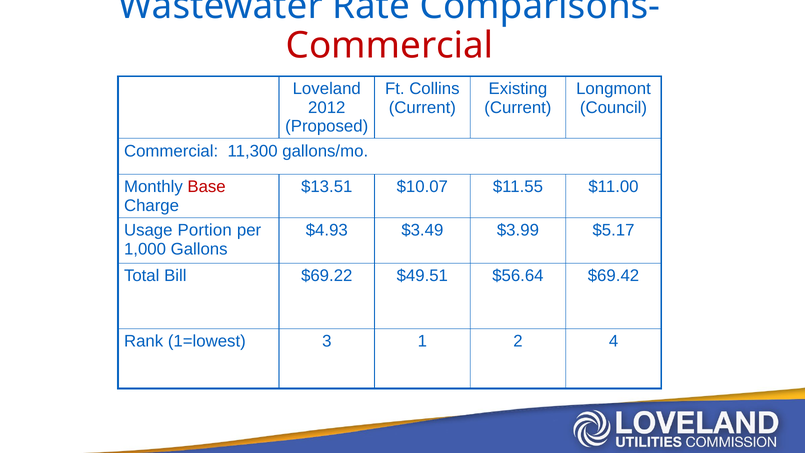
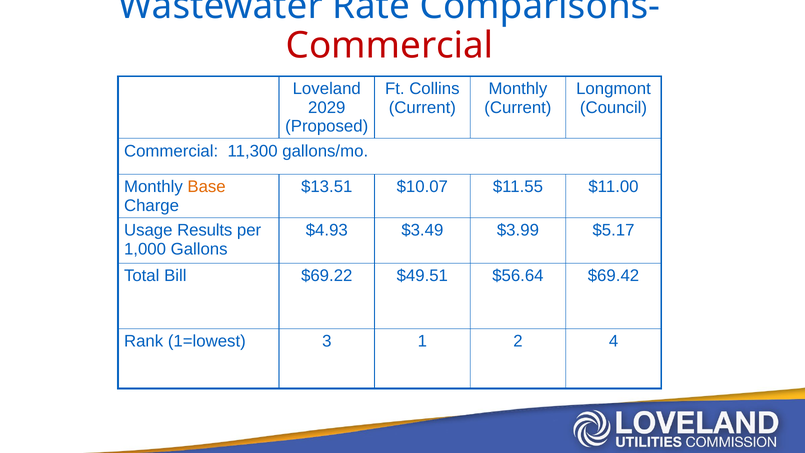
Existing at (518, 89): Existing -> Monthly
2012: 2012 -> 2029
Base colour: red -> orange
Portion: Portion -> Results
